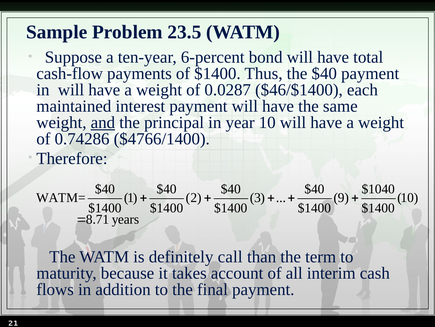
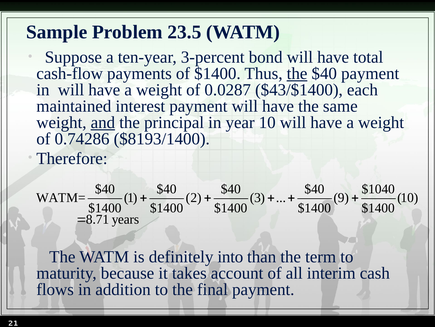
6-percent: 6-percent -> 3-percent
the at (297, 73) underline: none -> present
$46/$1400: $46/$1400 -> $43/$1400
$4766/1400: $4766/1400 -> $8193/1400
call: call -> into
